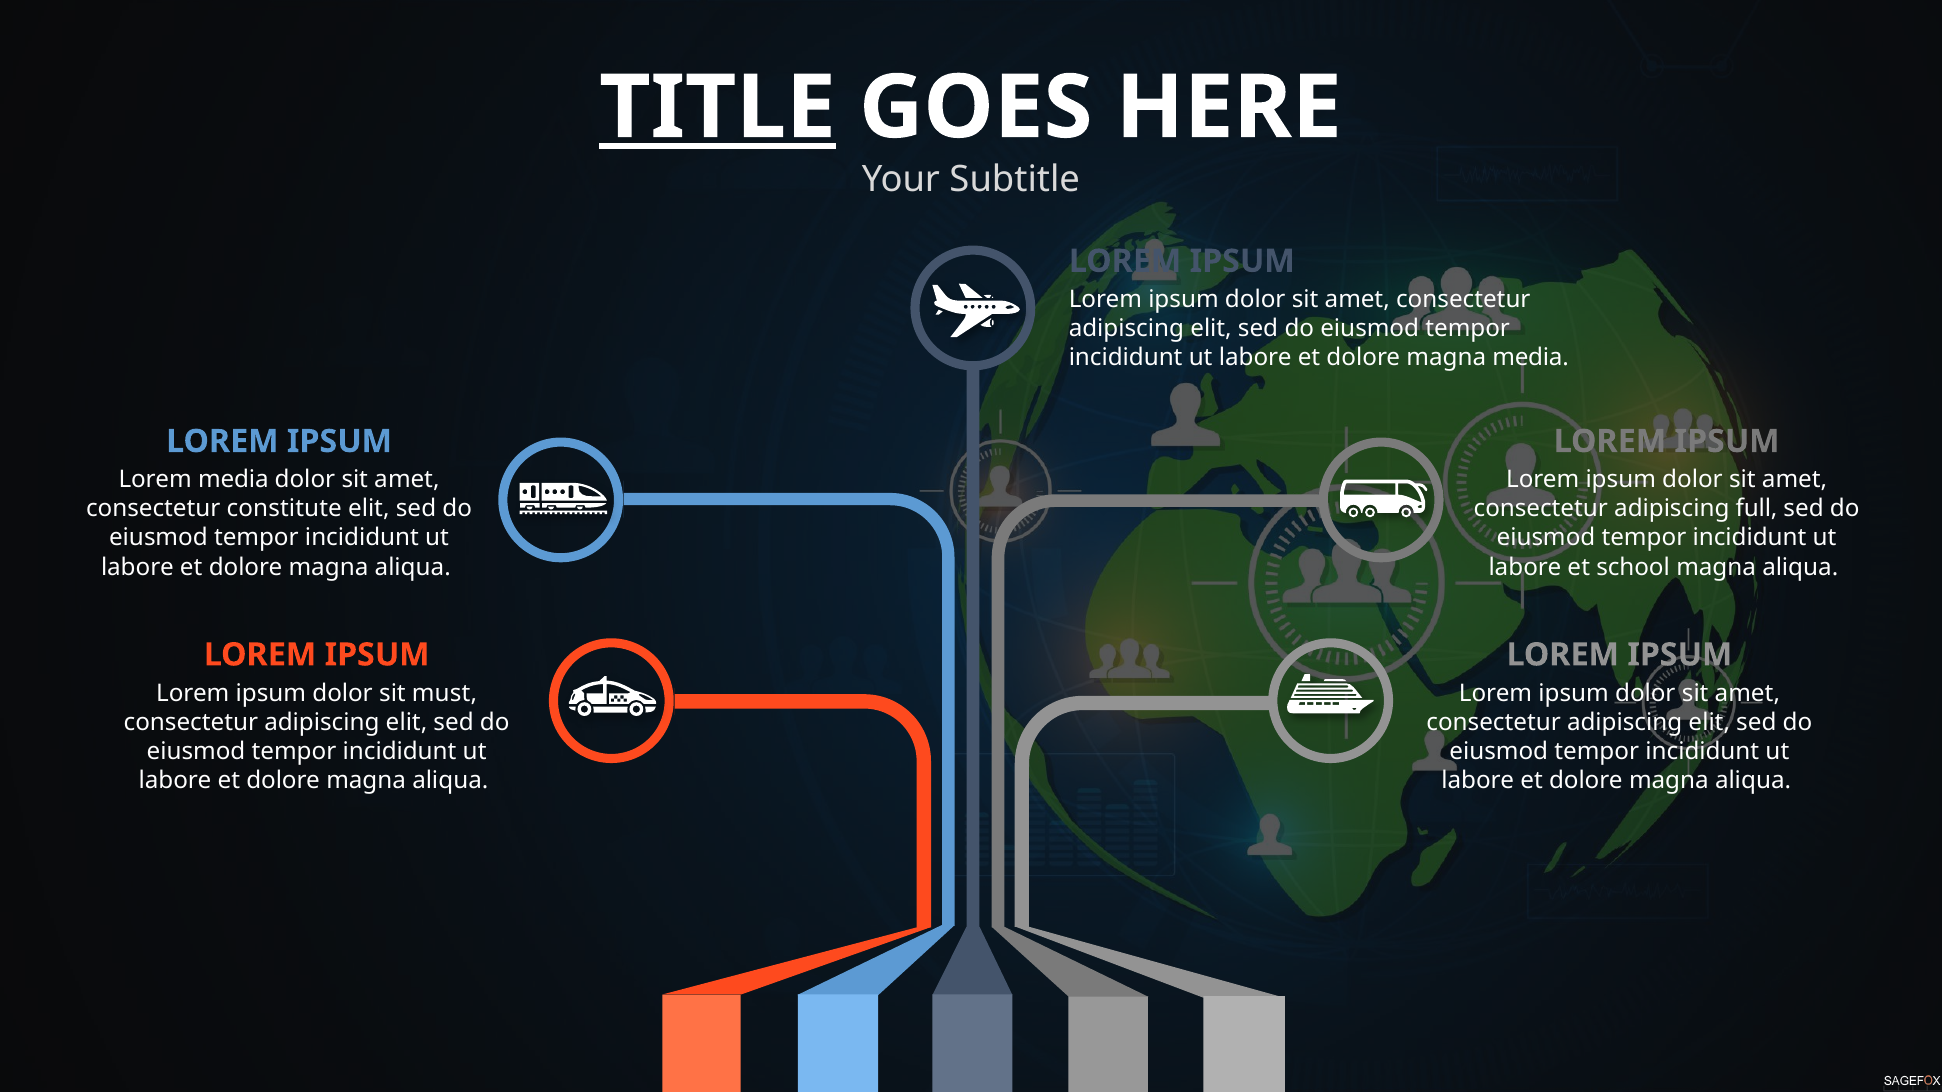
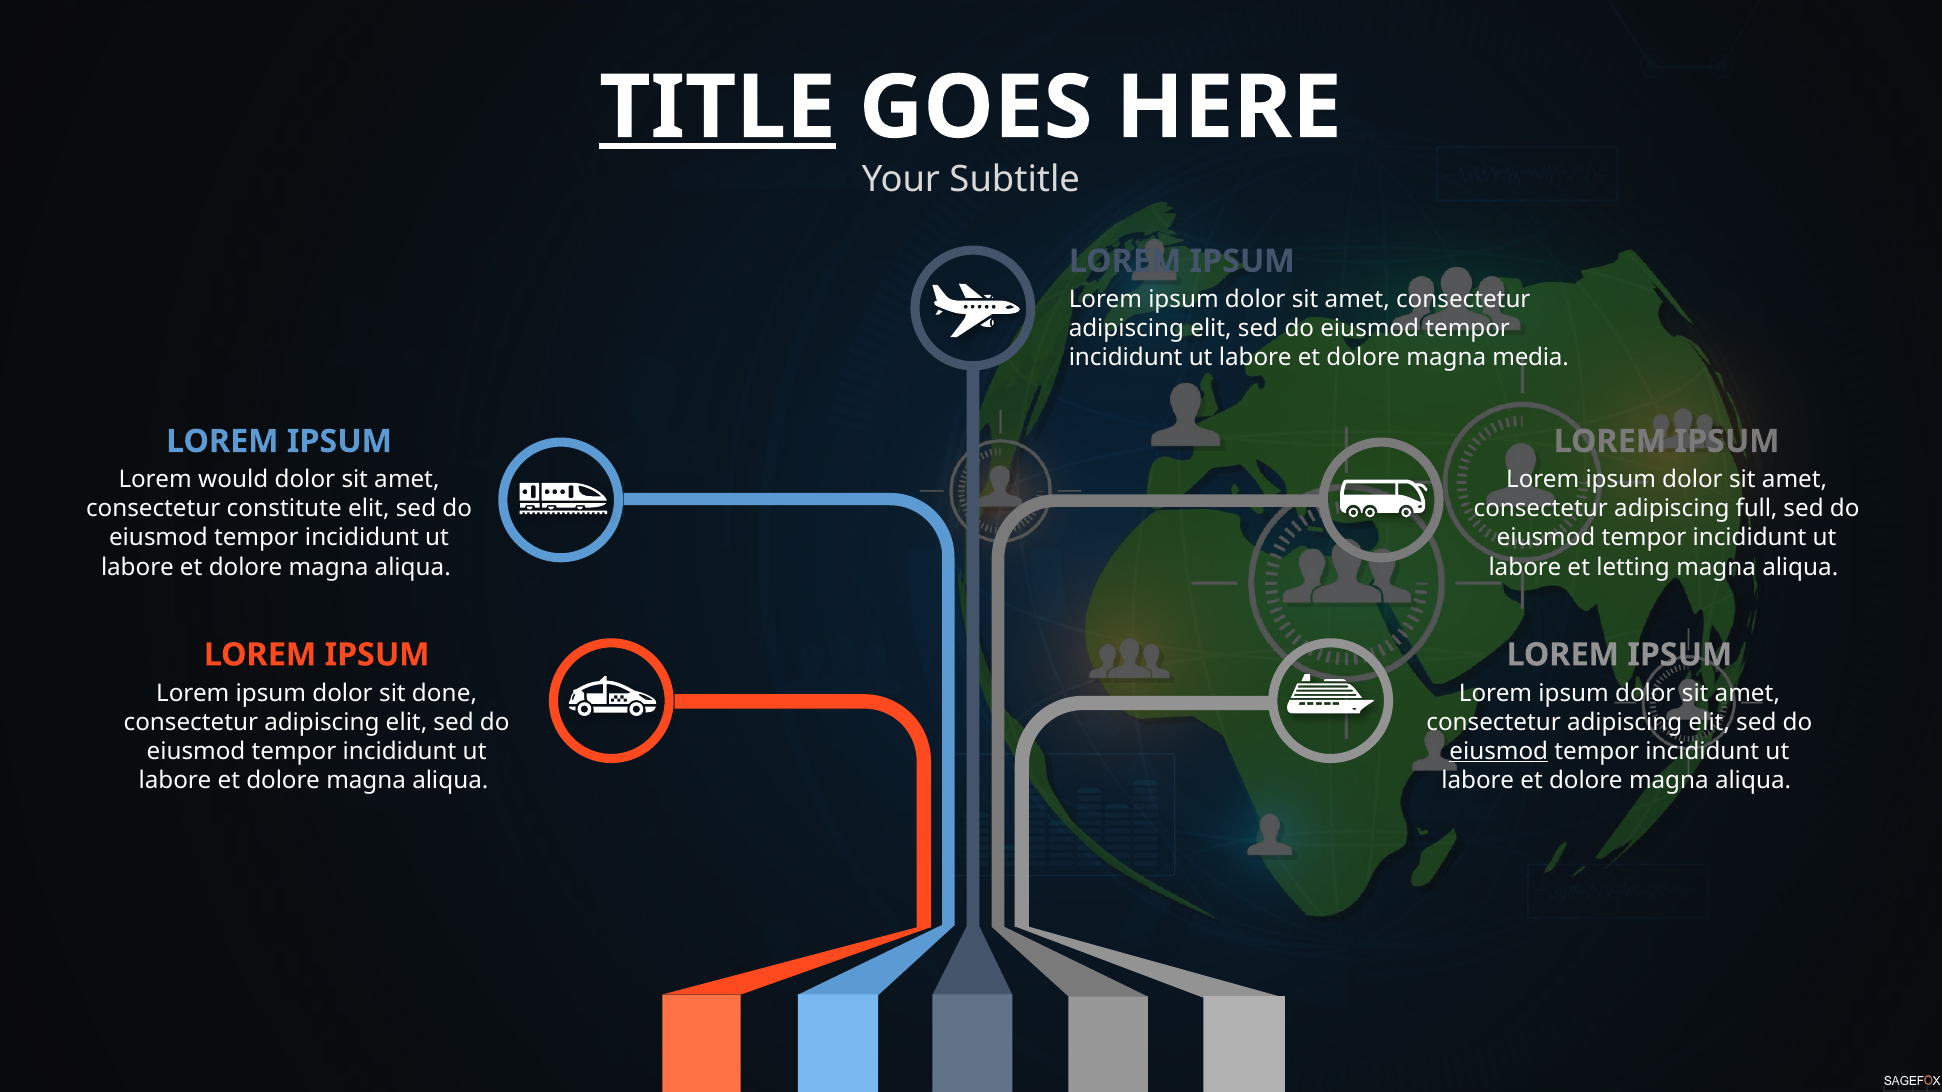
Lorem media: media -> would
school: school -> letting
must: must -> done
eiusmod at (1499, 752) underline: none -> present
